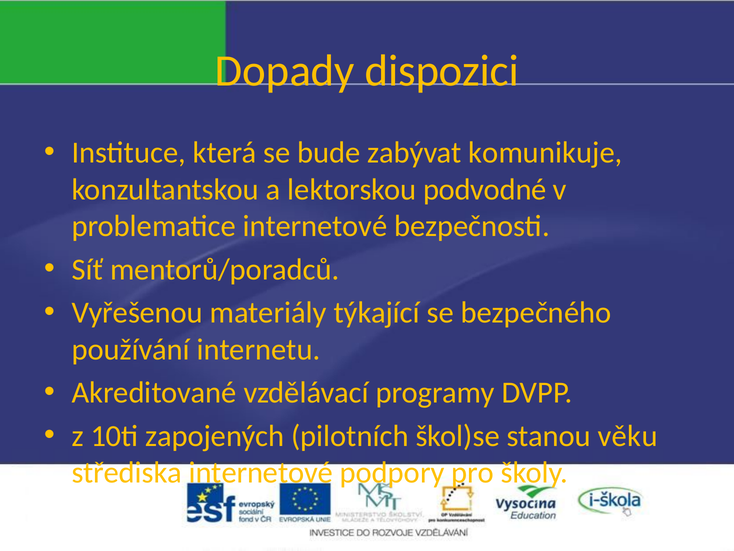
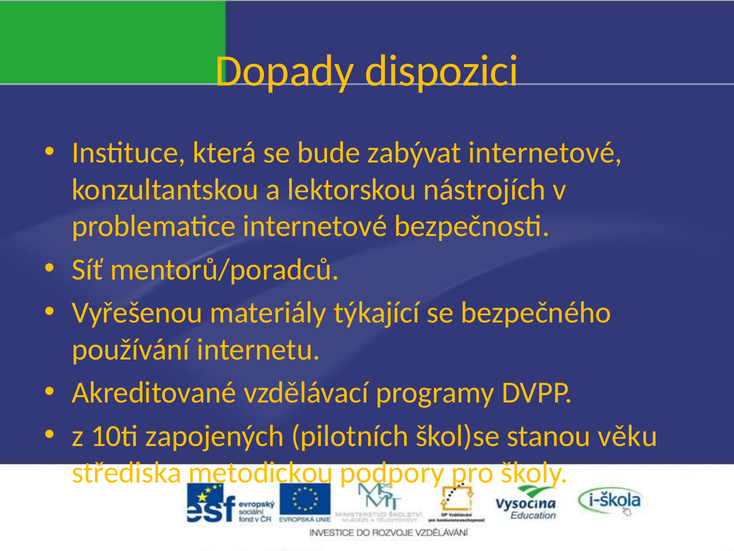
zabývat komunikuje: komunikuje -> internetové
podvodné: podvodné -> nástrojích
střediska internetové: internetové -> metodickou
